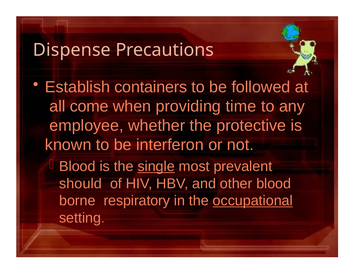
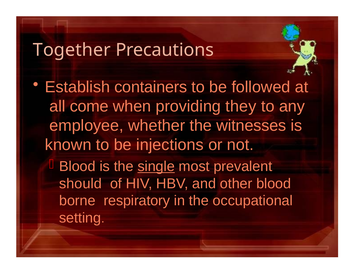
Dispense: Dispense -> Together
time: time -> they
protective: protective -> witnesses
interferon: interferon -> injections
occupational underline: present -> none
